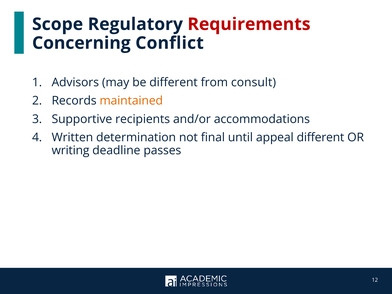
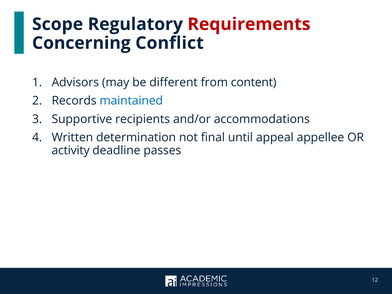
consult: consult -> content
maintained colour: orange -> blue
appeal different: different -> appellee
writing: writing -> activity
